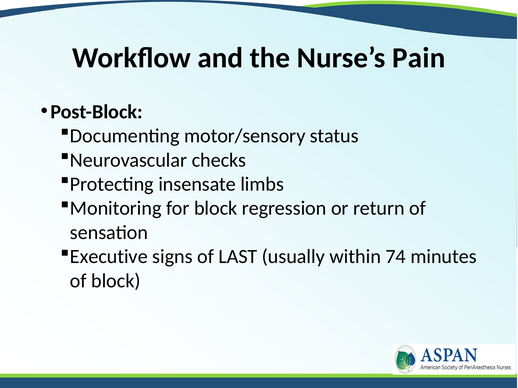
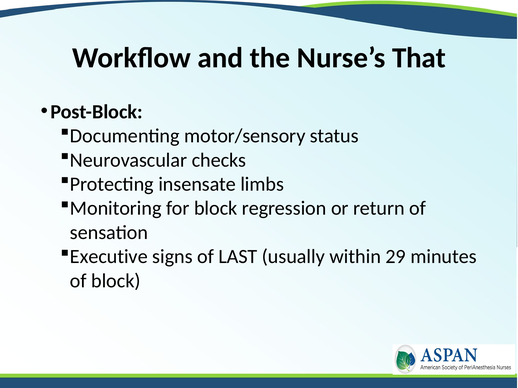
Pain: Pain -> That
74: 74 -> 29
